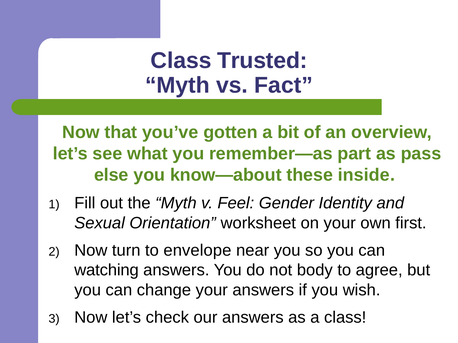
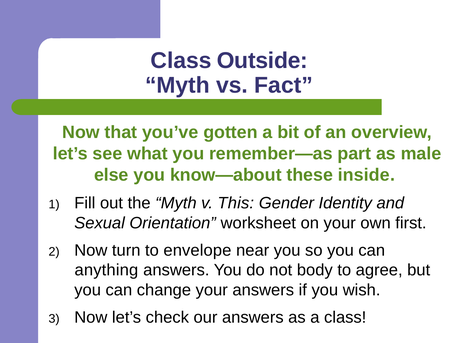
Trusted: Trusted -> Outside
pass: pass -> male
Feel: Feel -> This
watching: watching -> anything
